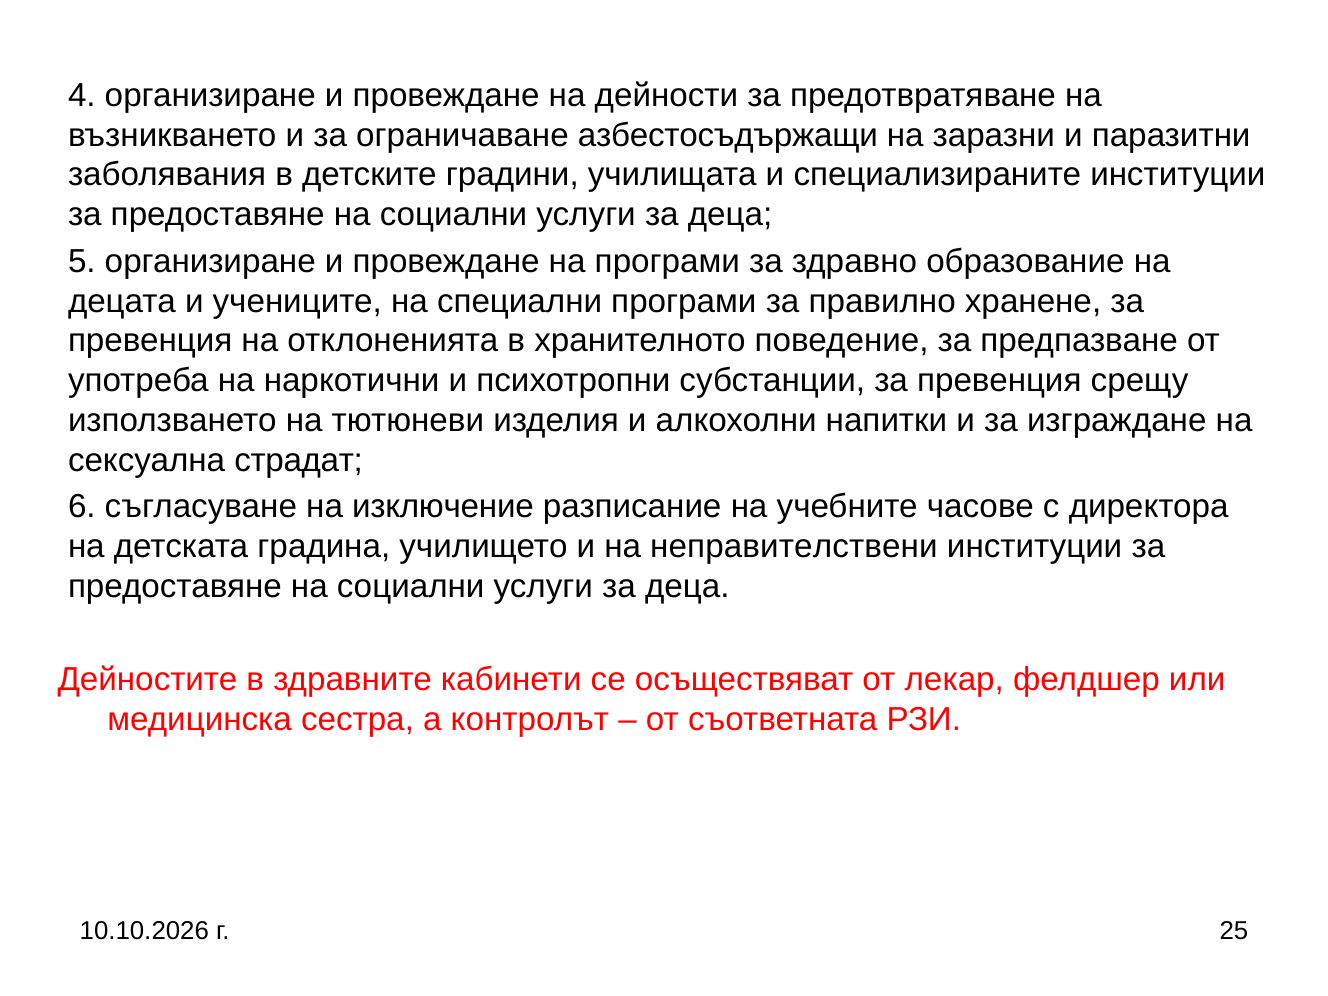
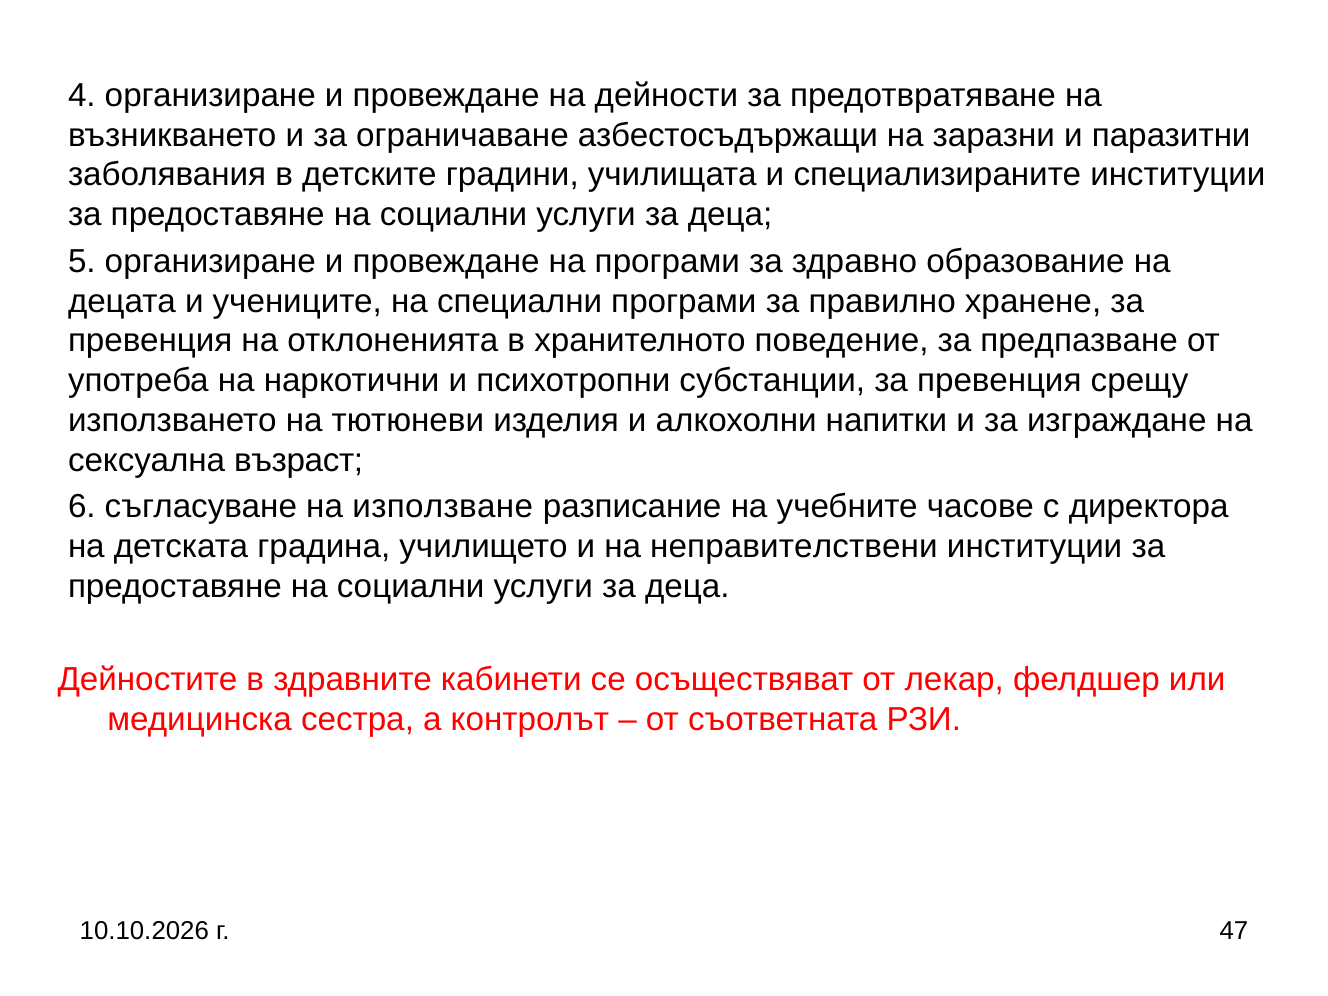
страдат: страдат -> възраст
изключение: изключение -> използване
25: 25 -> 47
